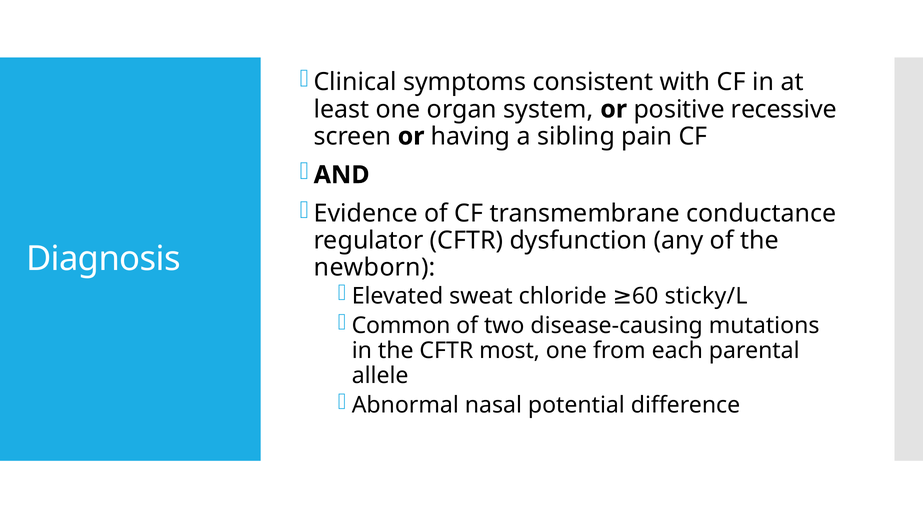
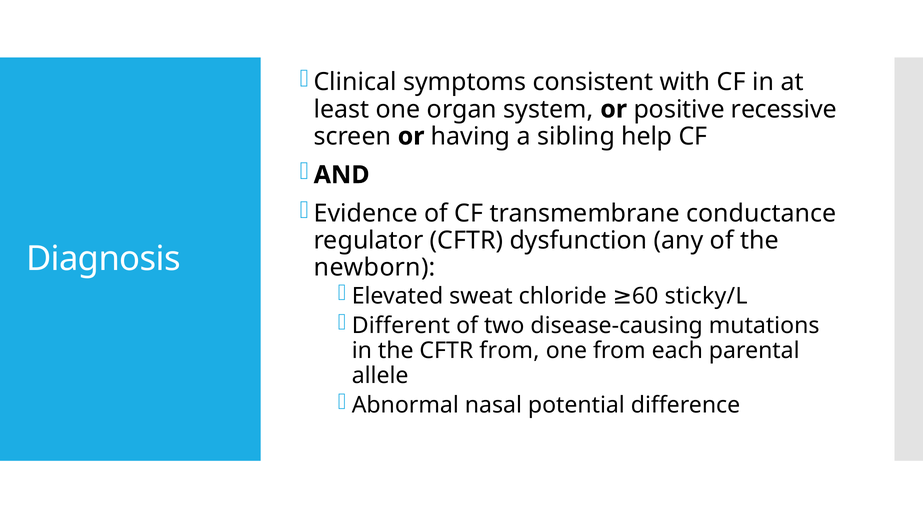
pain: pain -> help
Common: Common -> Different
CFTR most: most -> from
